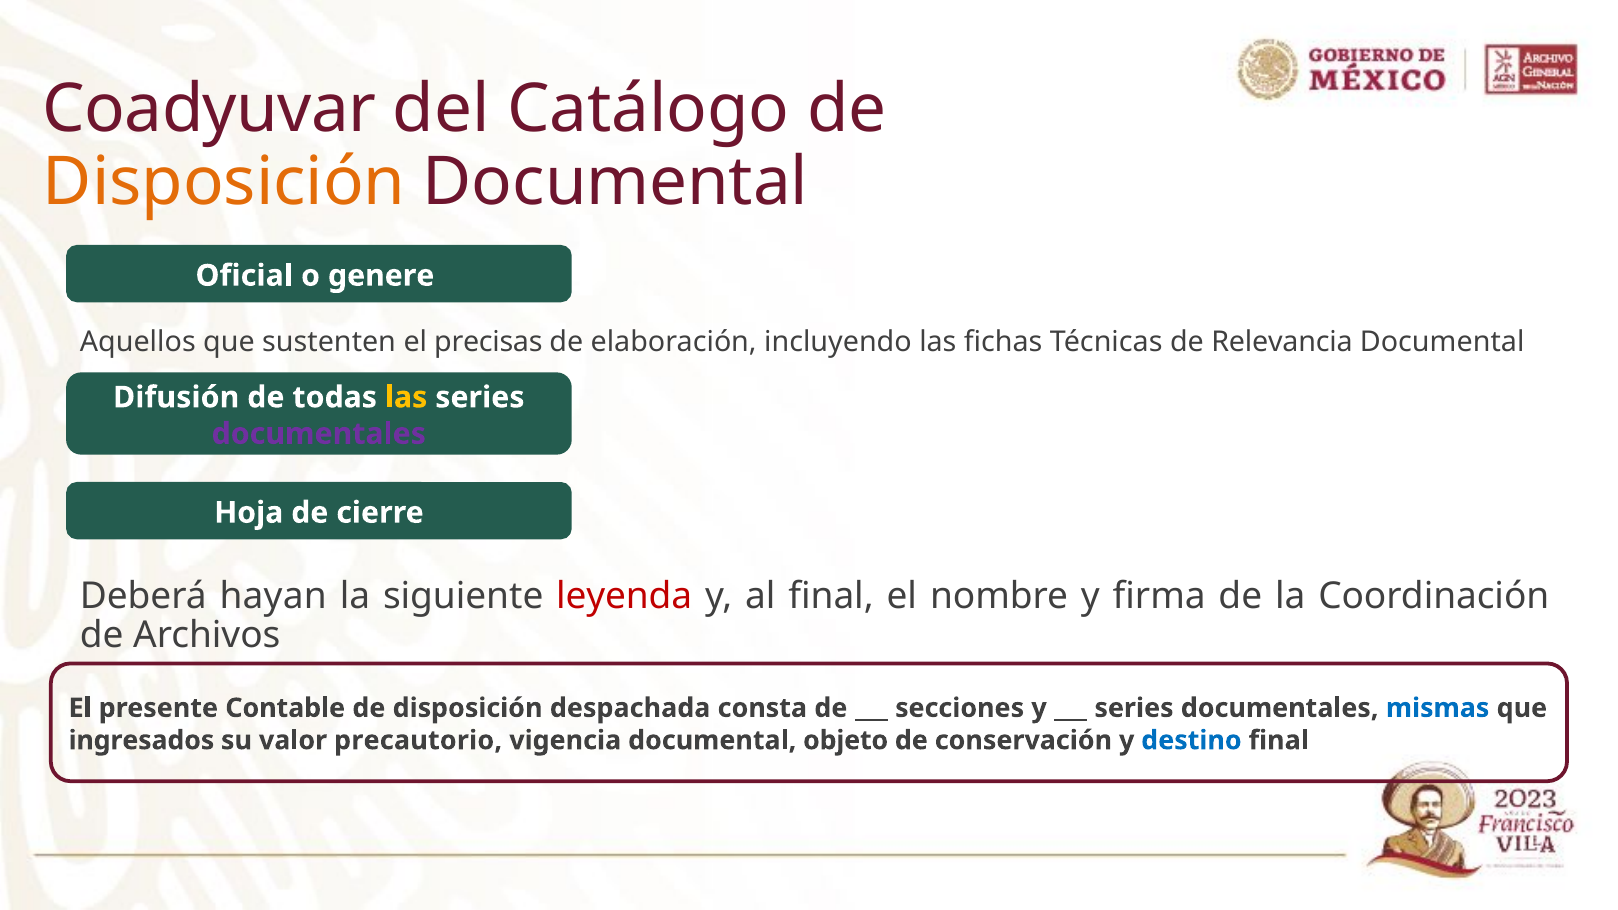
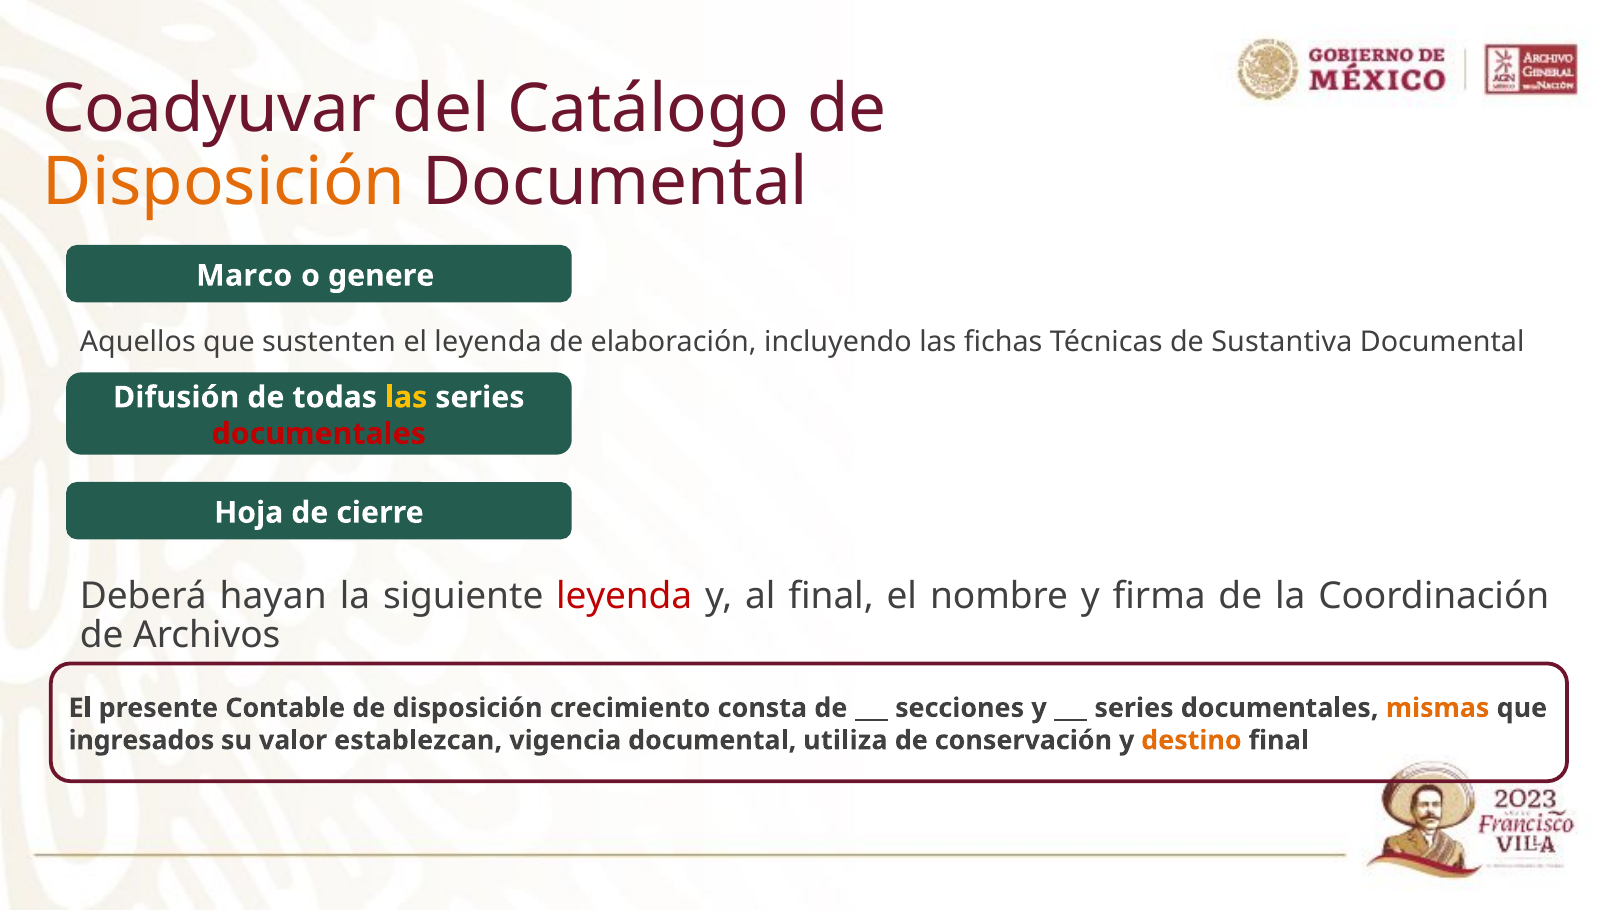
Oficial: Oficial -> Marco
el precisas: precisas -> leyenda
Relevancia: Relevancia -> Sustantiva
documentales at (319, 434) colour: purple -> red
despachada: despachada -> crecimiento
mismas colour: blue -> orange
precautorio: precautorio -> establezcan
objeto: objeto -> utiliza
destino colour: blue -> orange
